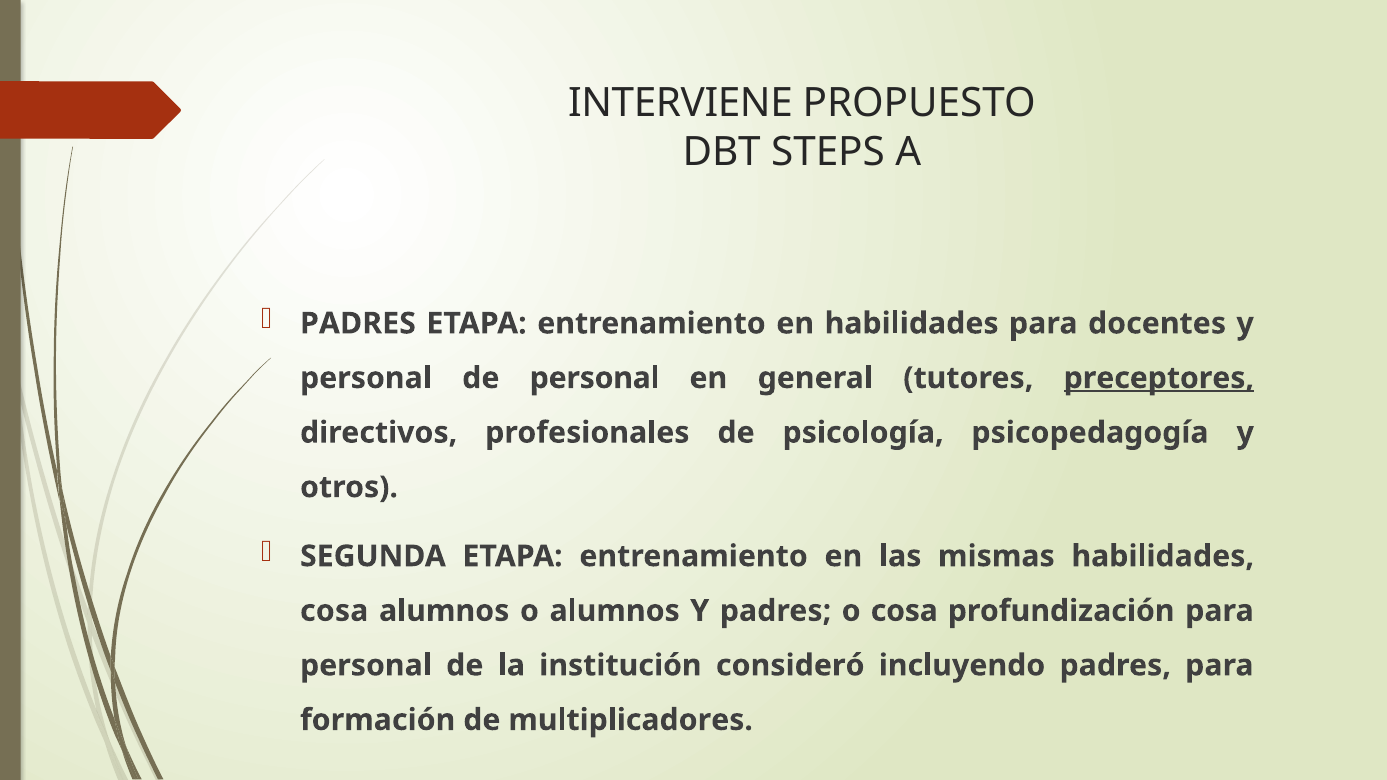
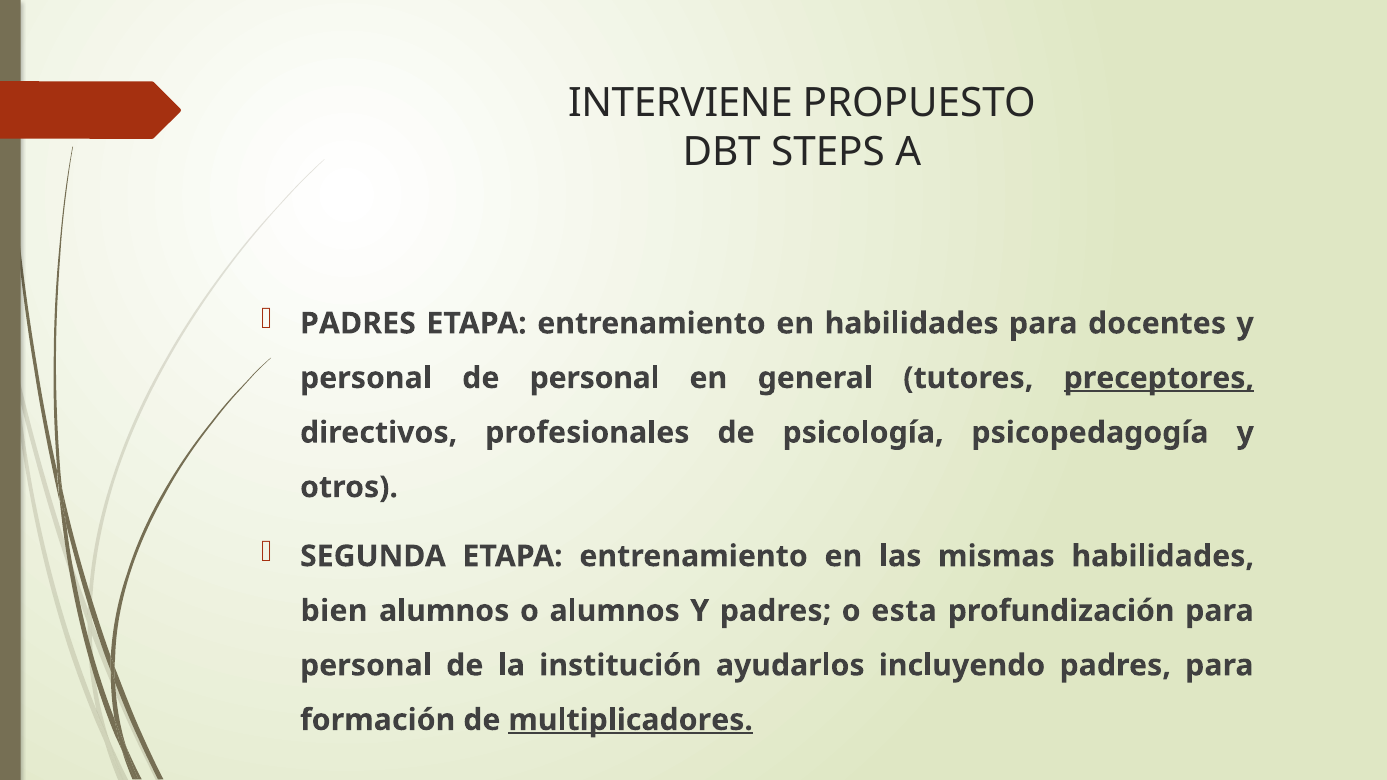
cosa at (334, 611): cosa -> bien
o cosa: cosa -> esta
consideró: consideró -> ayudarlos
multiplicadores underline: none -> present
